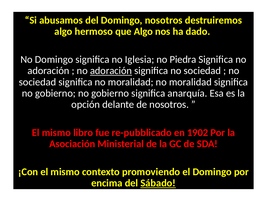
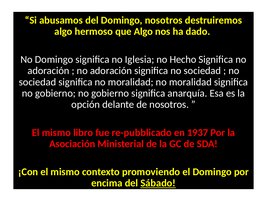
Piedra: Piedra -> Hecho
adoración at (111, 70) underline: present -> none
1902: 1902 -> 1937
